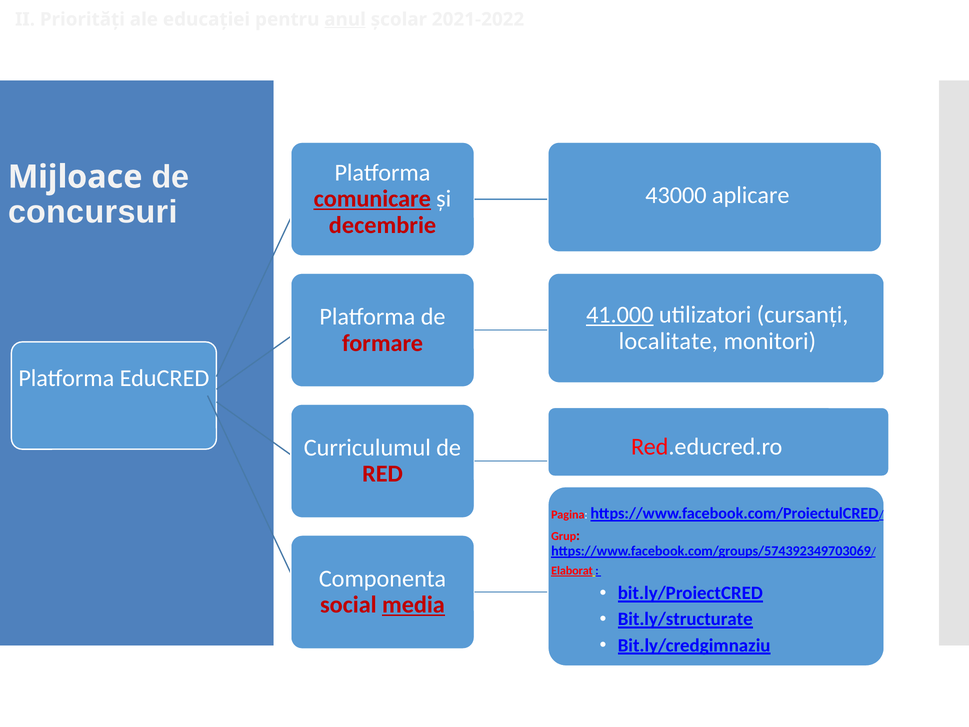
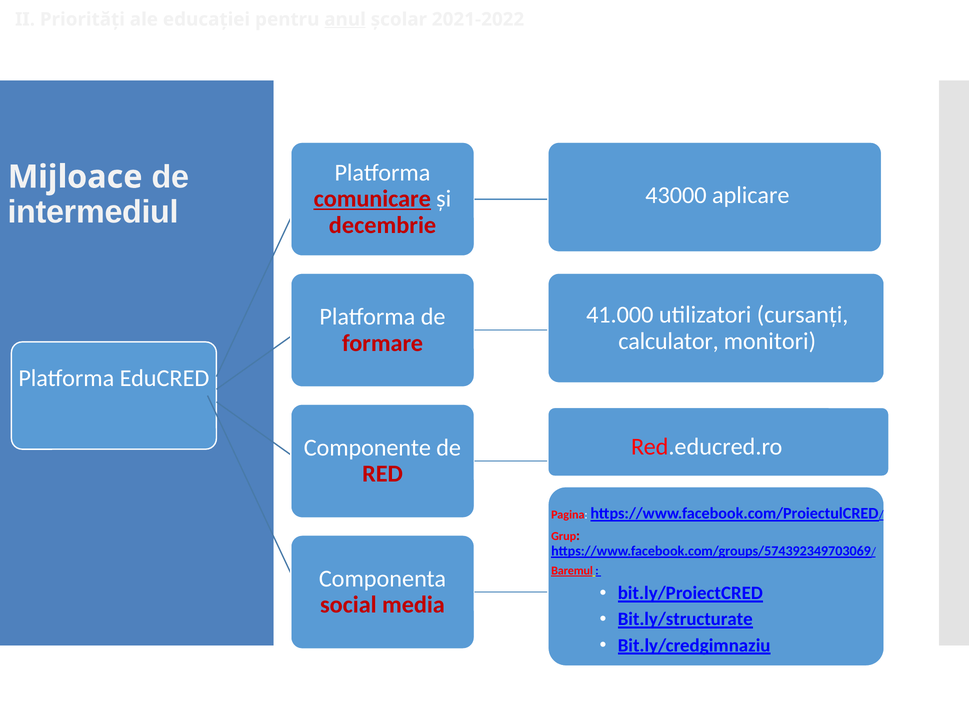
concursuri: concursuri -> intermediul
41.000 underline: present -> none
localitate: localitate -> calculator
Curriculumul: Curriculumul -> Componente
Elaborat: Elaborat -> Baremul
media underline: present -> none
